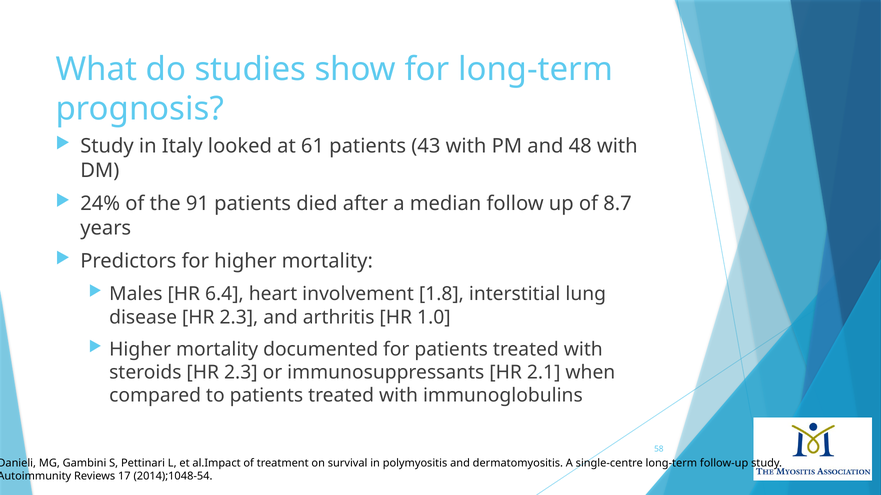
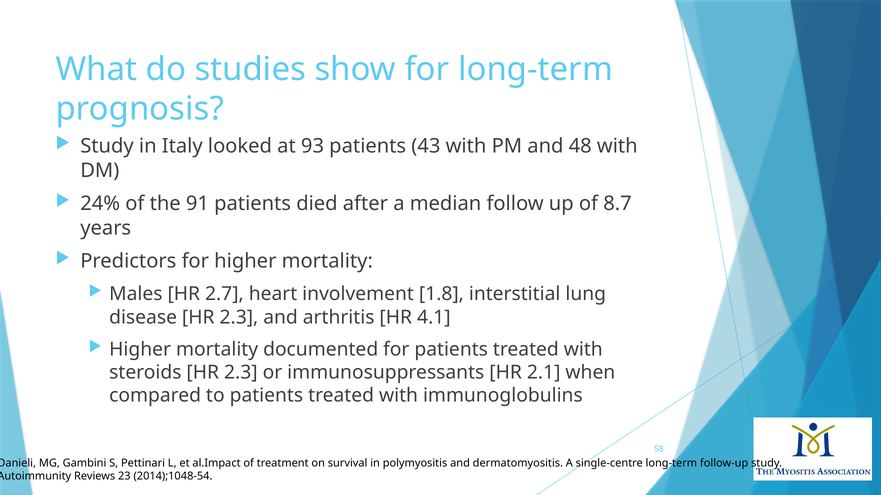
61: 61 -> 93
6.4: 6.4 -> 2.7
1.0: 1.0 -> 4.1
17: 17 -> 23
